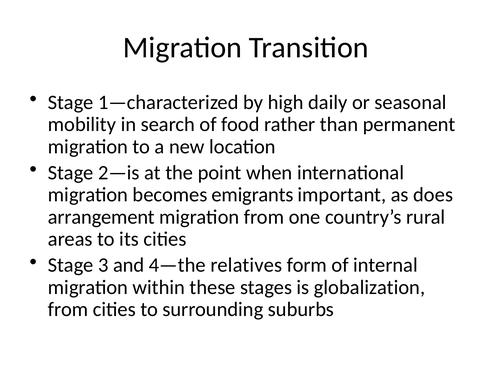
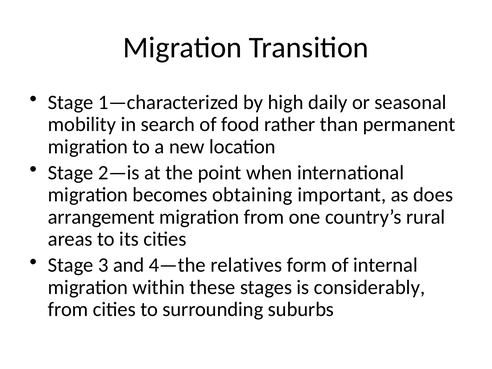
emigrants: emigrants -> obtaining
globalization: globalization -> considerably
